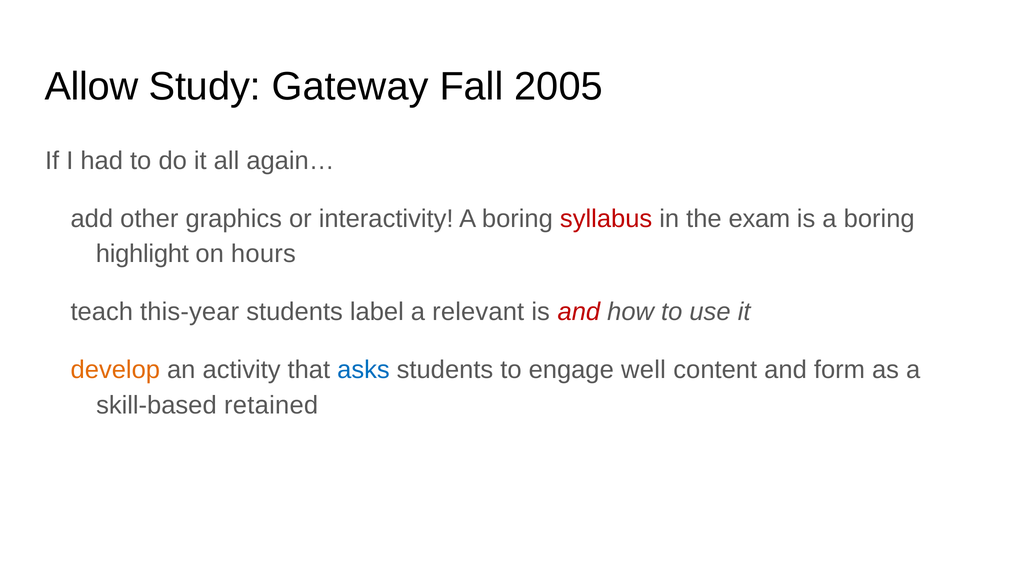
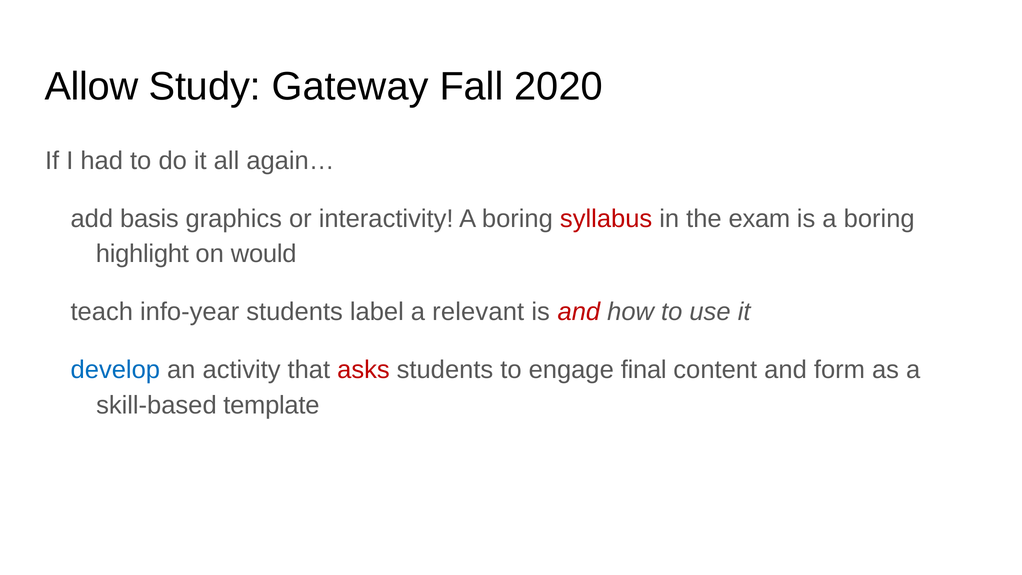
2005: 2005 -> 2020
other: other -> basis
hours: hours -> would
this-year: this-year -> info-year
develop colour: orange -> blue
asks colour: blue -> red
well: well -> final
retained: retained -> template
